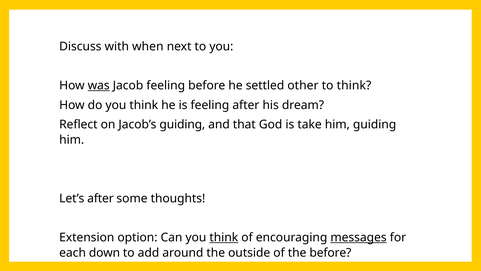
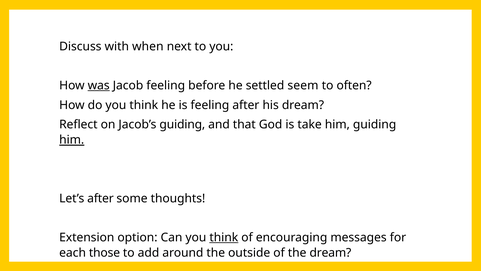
other: other -> seem
to think: think -> often
him at (72, 140) underline: none -> present
messages underline: present -> none
down: down -> those
the before: before -> dream
